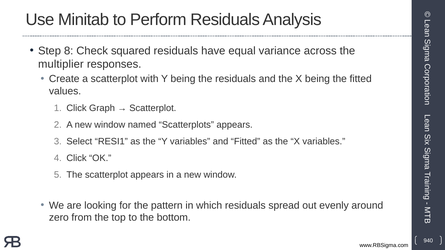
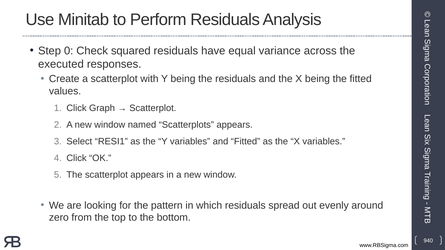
8: 8 -> 0
multiplier: multiplier -> executed
